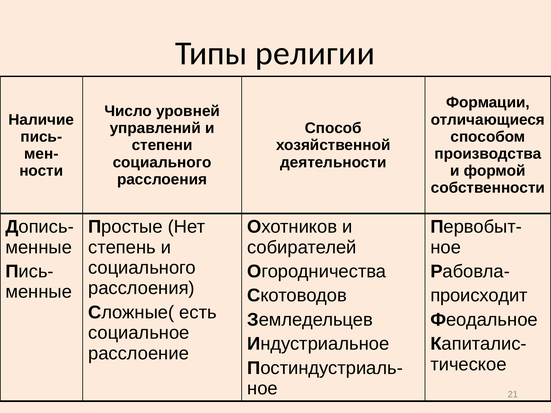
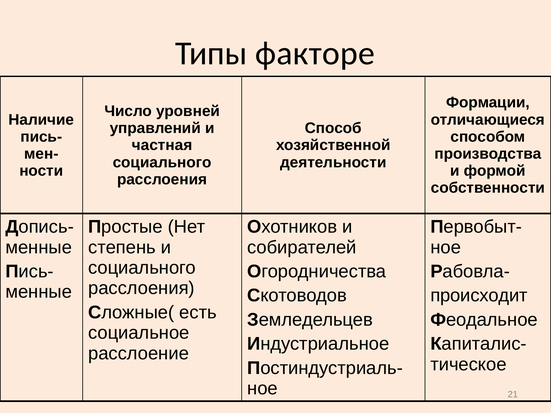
религии: религии -> факторе
степени: степени -> частная
